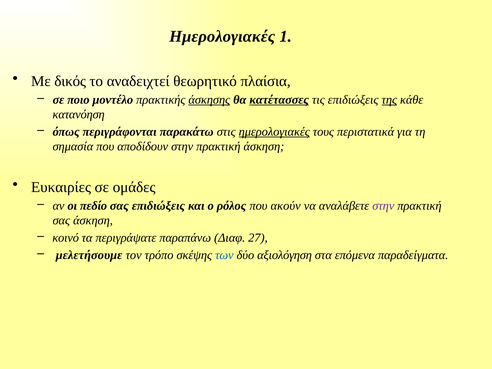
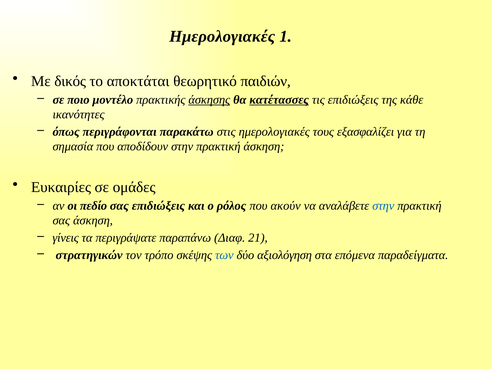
αναδειχτεί: αναδειχτεί -> αποκτάται
πλαίσια: πλαίσια -> παιδιών
της underline: present -> none
κατανόηση: κατανόηση -> ικανότητες
ημερολογιακές at (274, 132) underline: present -> none
περιστατικά: περιστατικά -> εξασφαλίζει
στην at (383, 206) colour: purple -> blue
κοινό: κοινό -> γίνεις
27: 27 -> 21
μελετήσουμε: μελετήσουμε -> στρατηγικών
